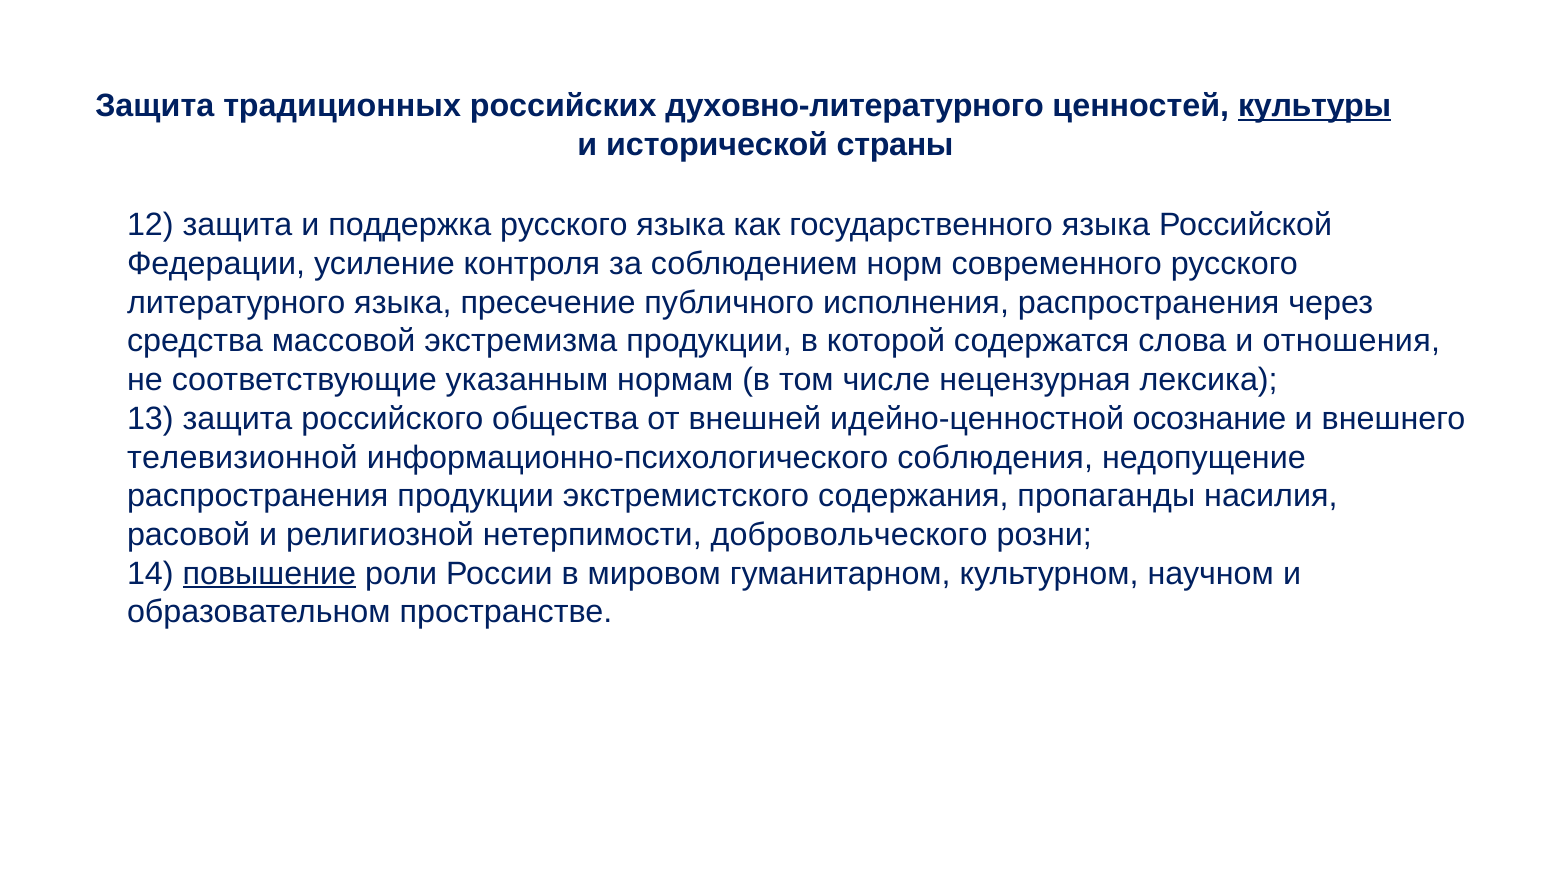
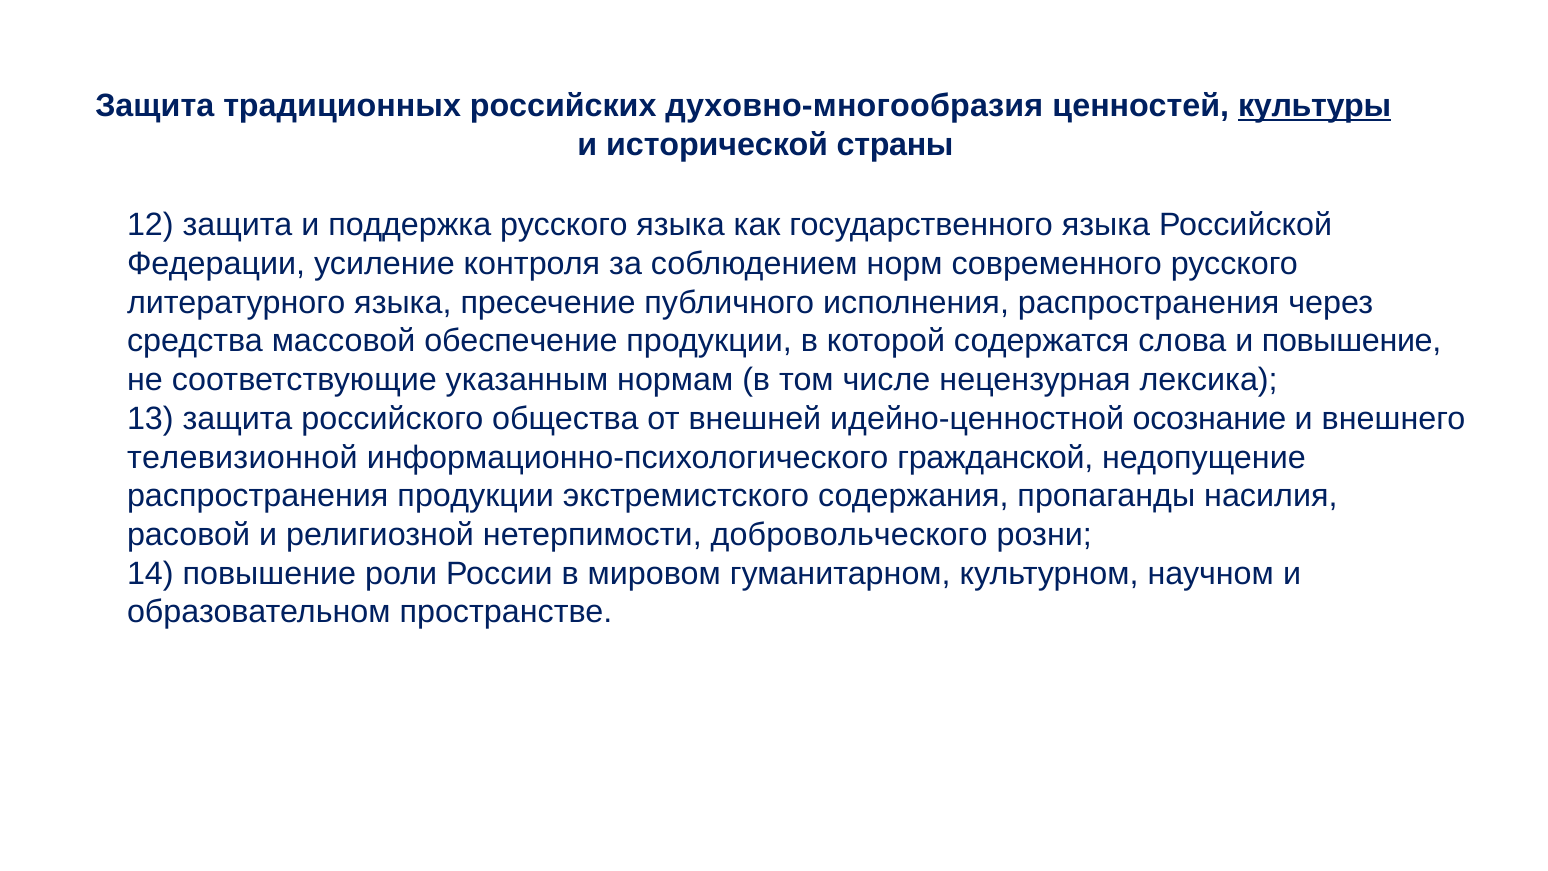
духовно-литературного: духовно-литературного -> духовно-многообразия
экстремизма: экстремизма -> обеспечение
и отношения: отношения -> повышение
соблюдения: соблюдения -> гражданской
повышение at (269, 573) underline: present -> none
